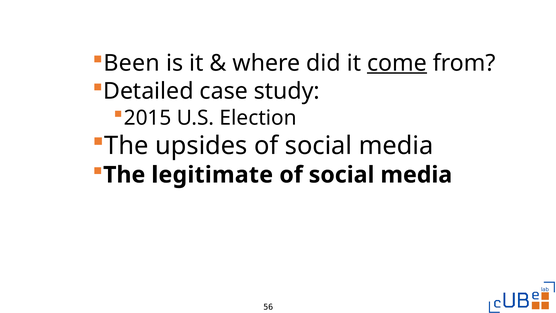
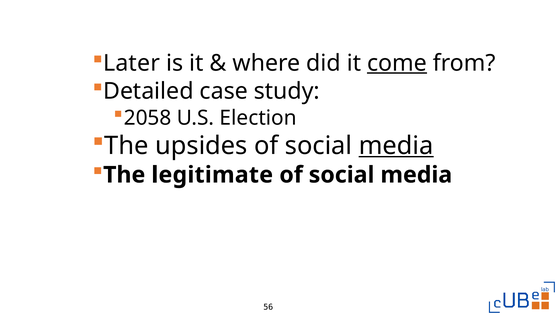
Been: Been -> Later
2015: 2015 -> 2058
media at (396, 146) underline: none -> present
